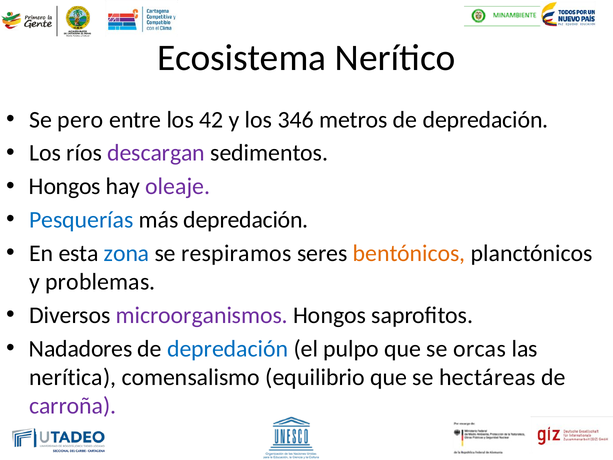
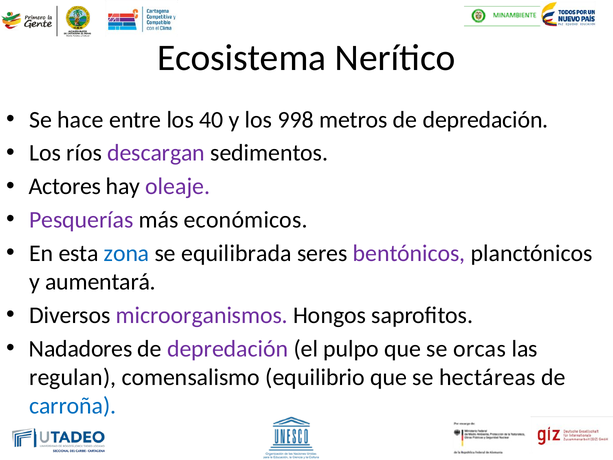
pero: pero -> hace
42: 42 -> 40
346: 346 -> 998
Hongos at (65, 186): Hongos -> Actores
Pesquerías colour: blue -> purple
más depredación: depredación -> económicos
respiramos: respiramos -> equilibrada
bentónicos colour: orange -> purple
problemas: problemas -> aumentará
depredación at (228, 349) colour: blue -> purple
nerítica: nerítica -> regulan
carroña colour: purple -> blue
